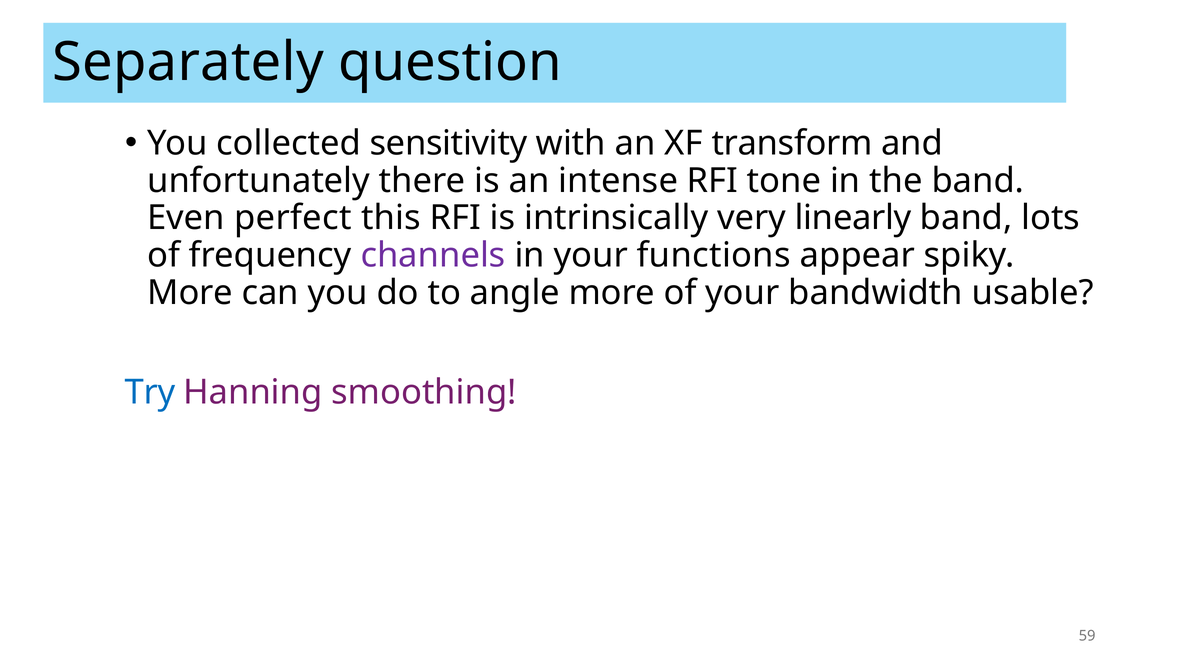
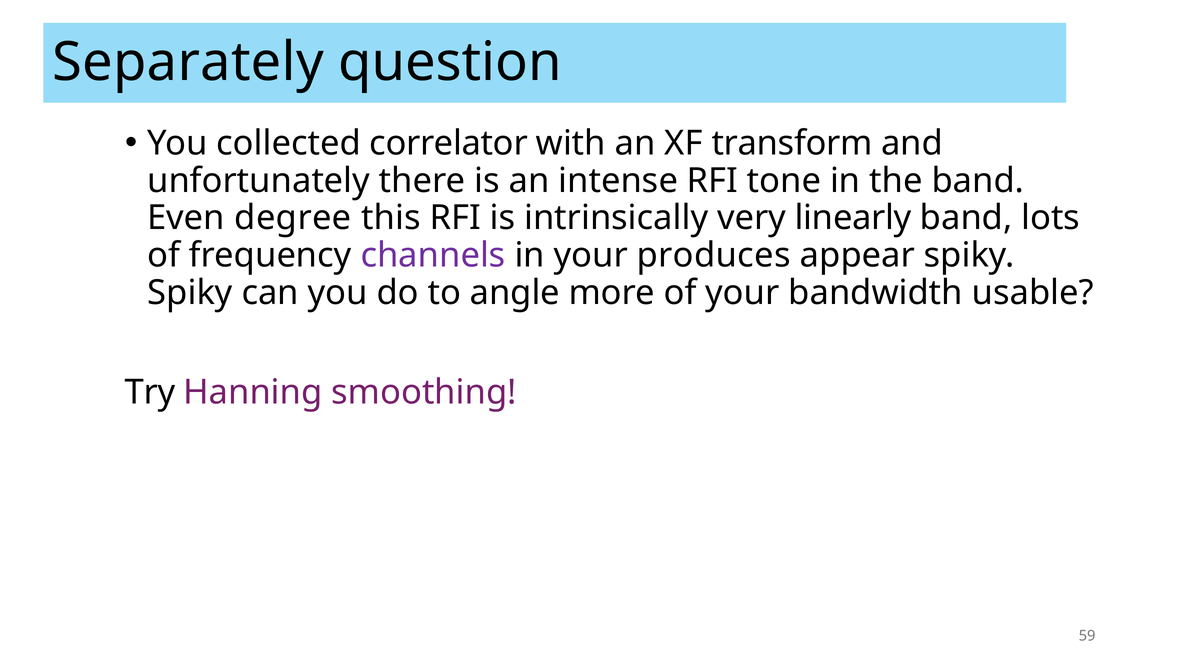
sensitivity: sensitivity -> correlator
perfect: perfect -> degree
functions: functions -> produces
More at (190, 293): More -> Spiky
Try colour: blue -> black
